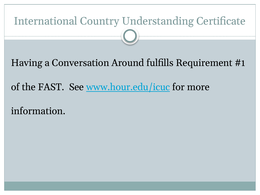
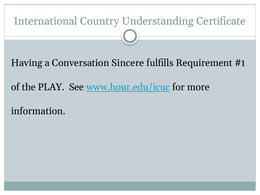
Around: Around -> Sincere
FAST: FAST -> PLAY
